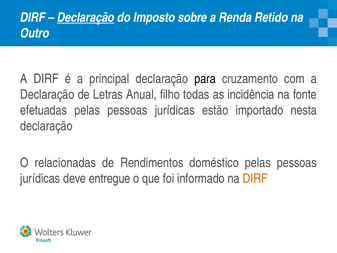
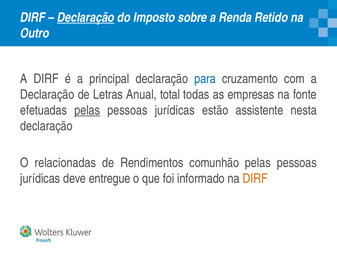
para colour: black -> blue
filho: filho -> total
incidência: incidência -> empresas
pelas at (87, 110) underline: none -> present
importado: importado -> assistente
doméstico: doméstico -> comunhão
